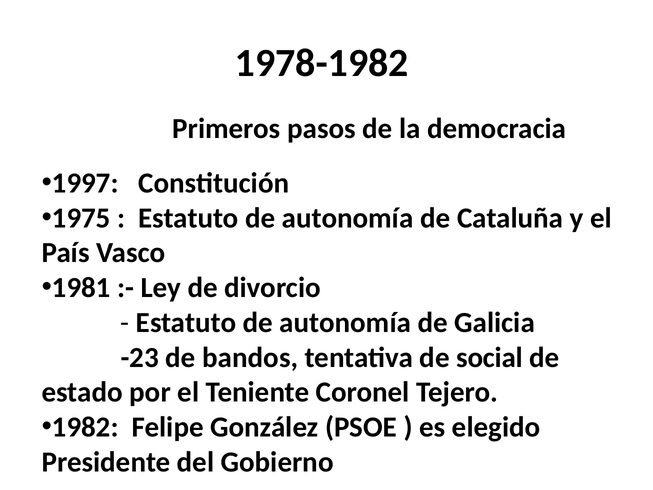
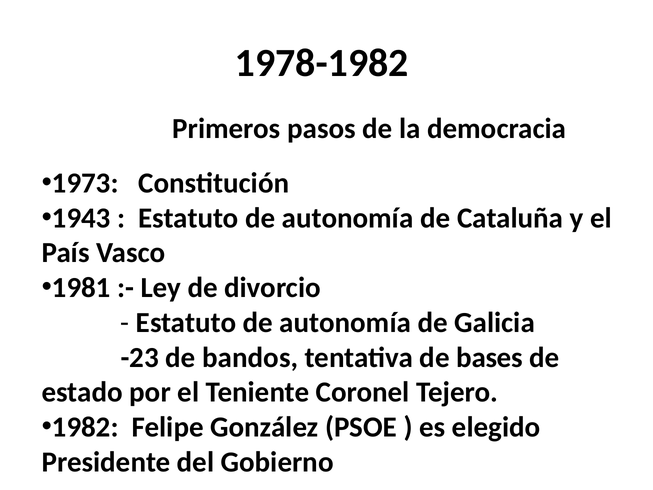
1997: 1997 -> 1973
1975: 1975 -> 1943
social: social -> bases
